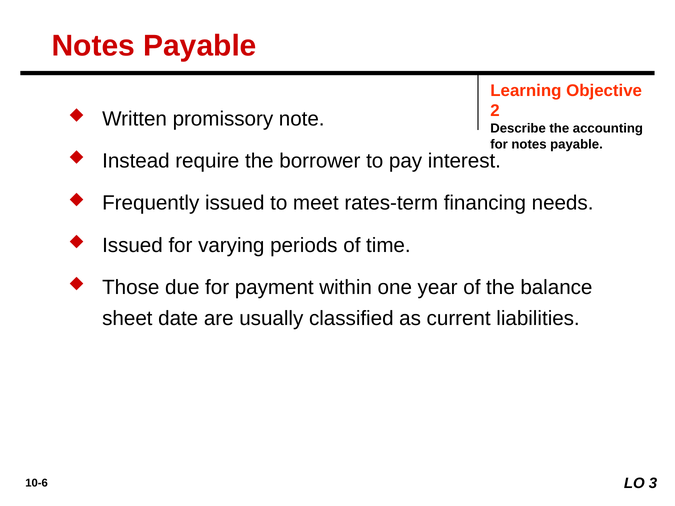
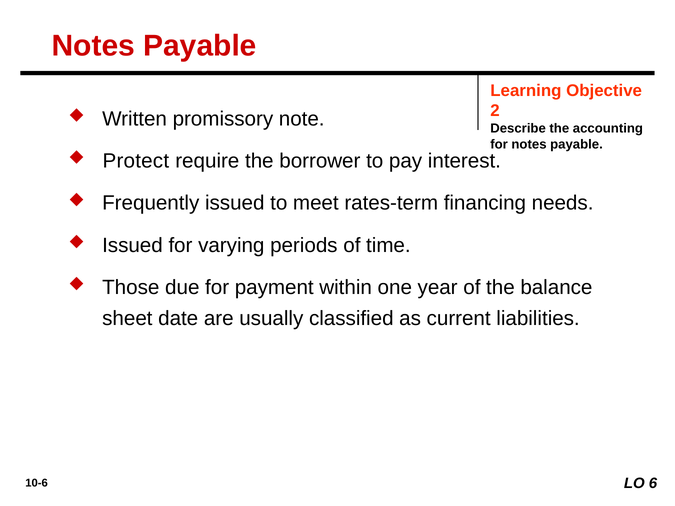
Instead: Instead -> Protect
3: 3 -> 6
